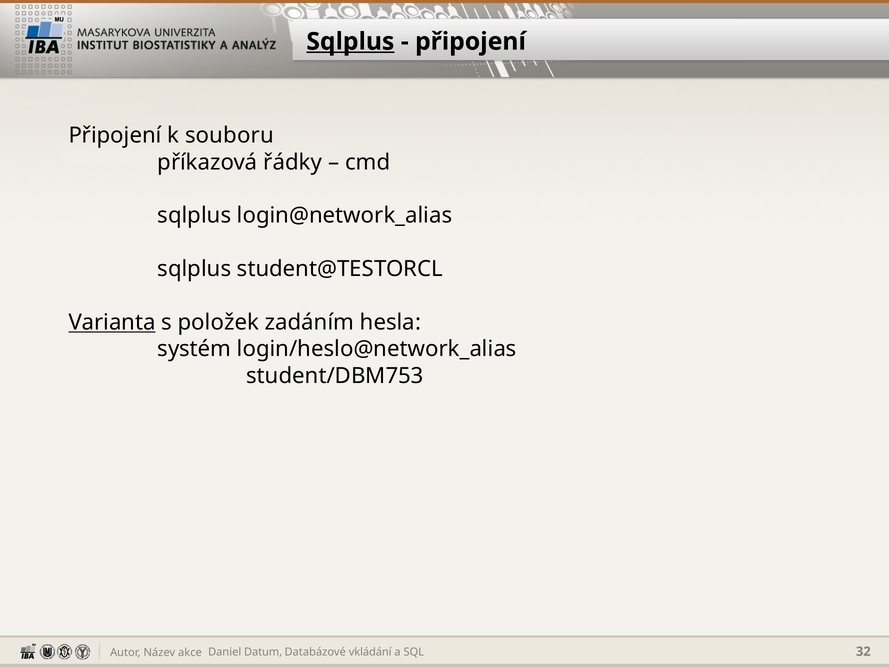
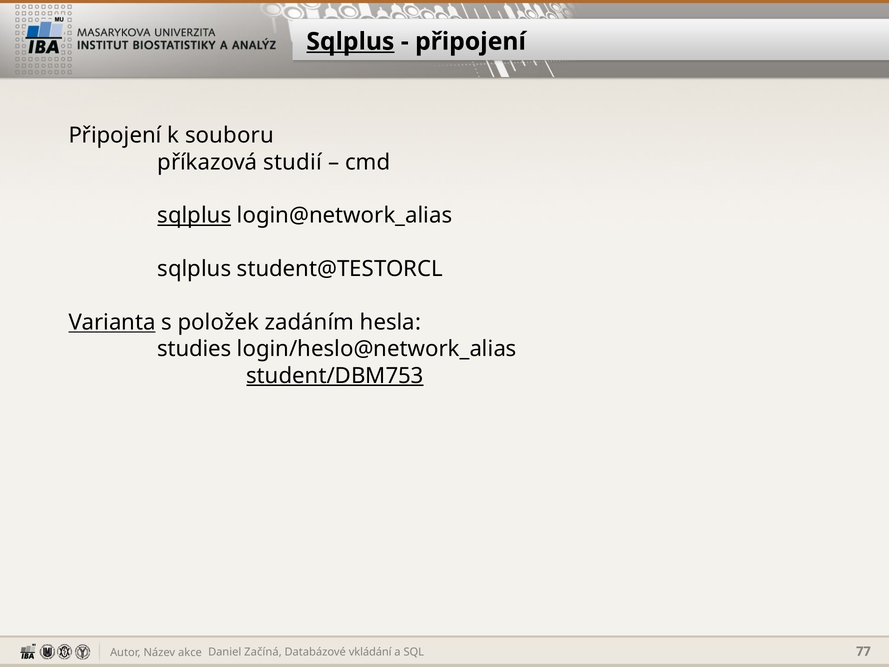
řádky: řádky -> studií
sqlplus at (194, 216) underline: none -> present
systém: systém -> studies
student/DBM753 underline: none -> present
Datum: Datum -> Začíná
32: 32 -> 77
